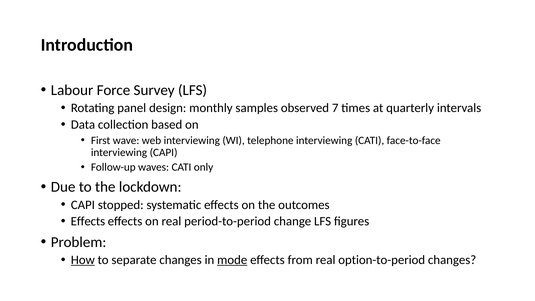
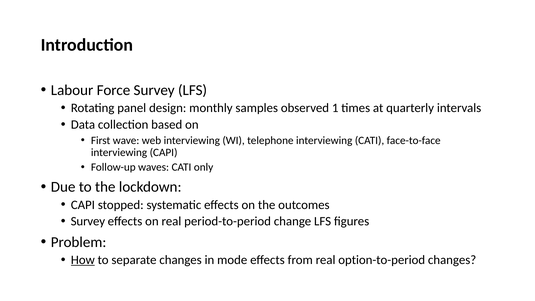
7: 7 -> 1
Effects at (88, 221): Effects -> Survey
mode underline: present -> none
